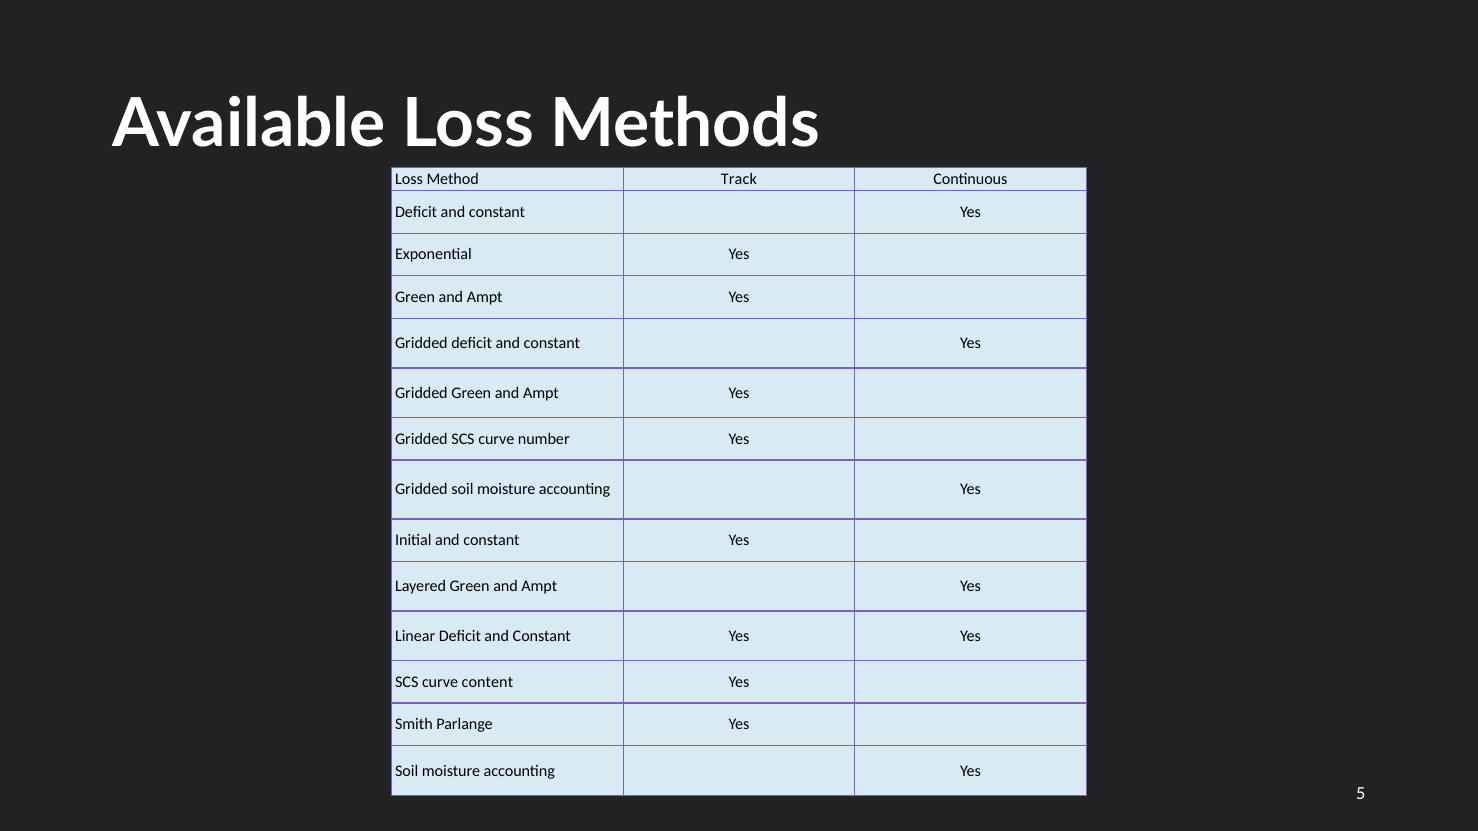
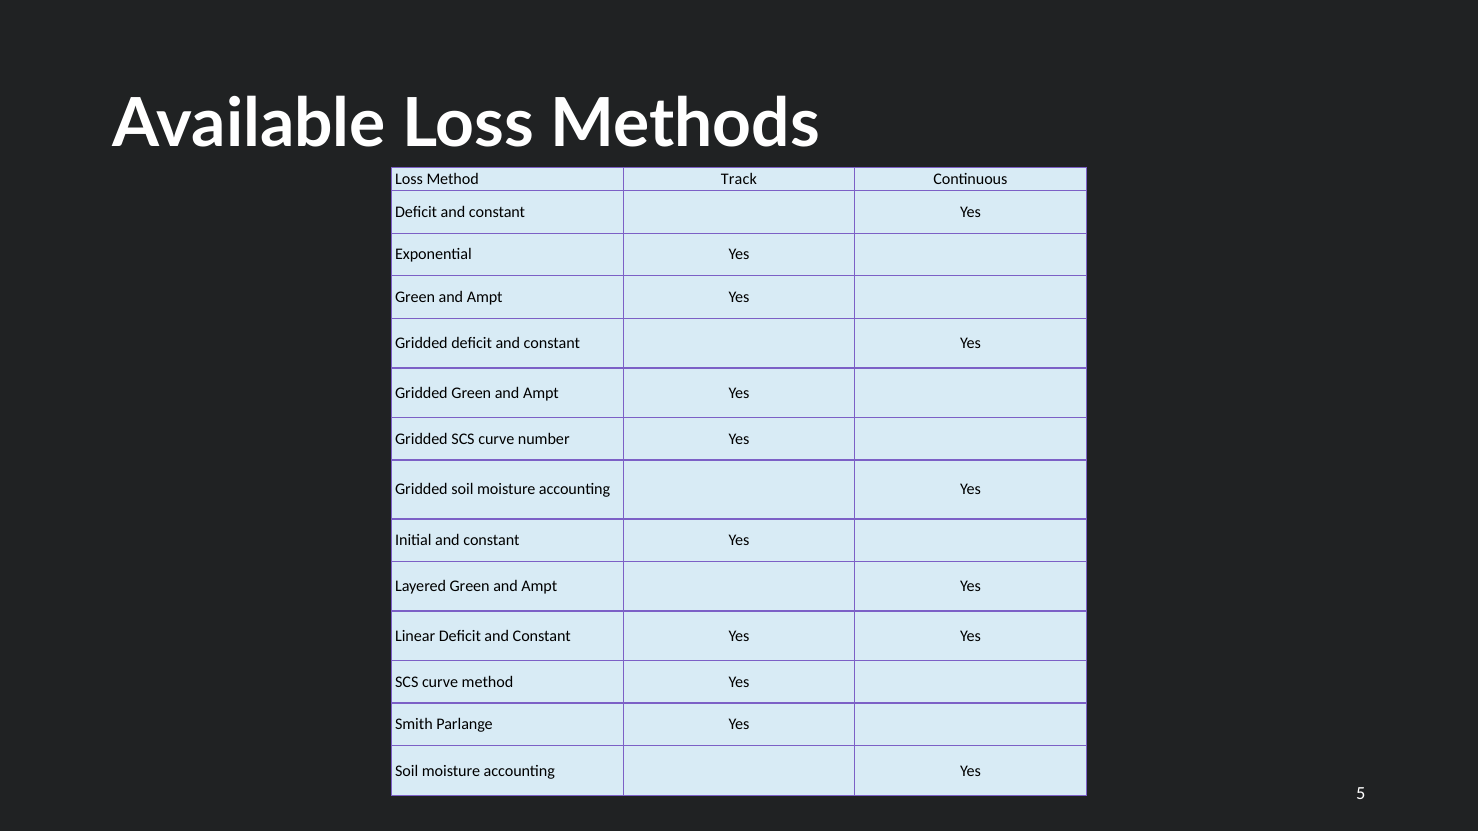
curve content: content -> method
